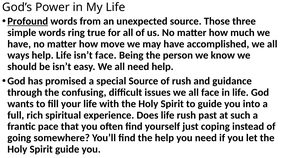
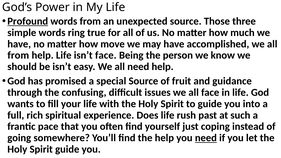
ways at (18, 55): ways -> from
of rush: rush -> fruit
need at (206, 138) underline: none -> present
